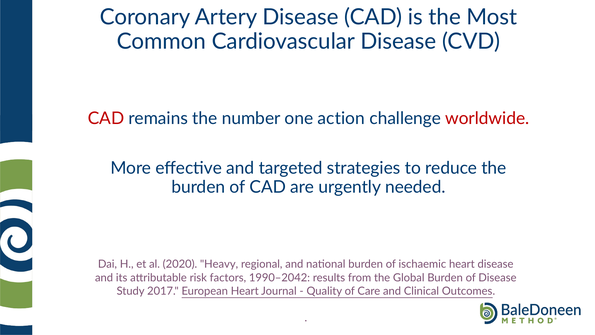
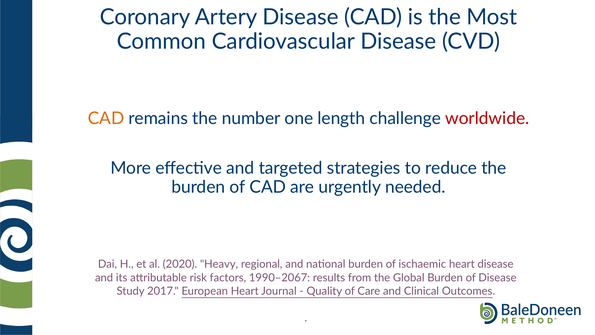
CAD at (106, 118) colour: red -> orange
action: action -> length
1990–2042: 1990–2042 -> 1990–2067
